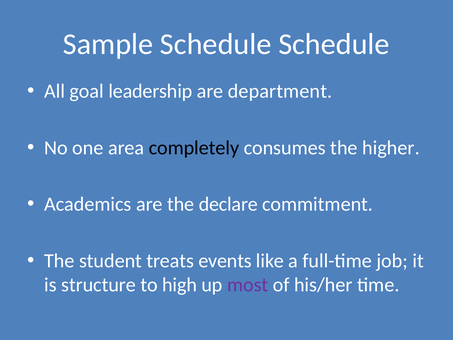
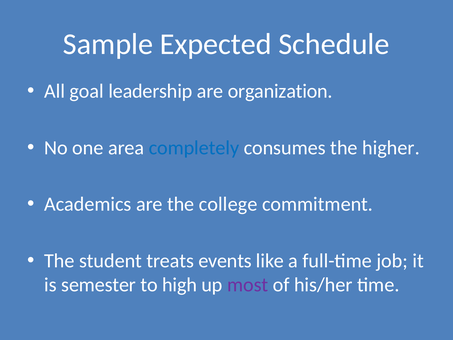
Sample Schedule: Schedule -> Expected
department: department -> organization
completely colour: black -> blue
declare: declare -> college
structure: structure -> semester
